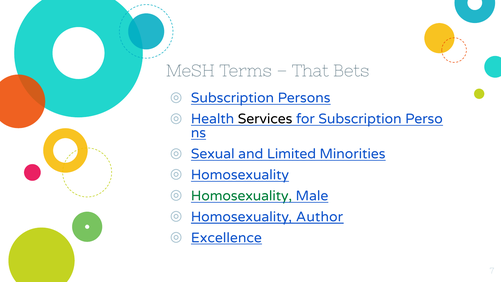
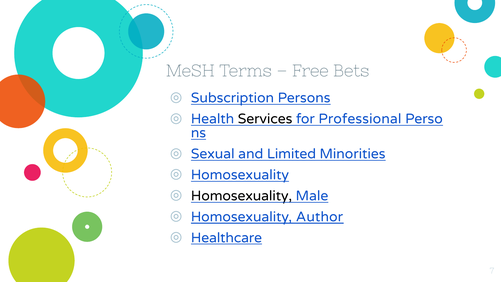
That: That -> Free
for Subscription: Subscription -> Professional
Homosexuality at (242, 196) colour: green -> black
Excellence: Excellence -> Healthcare
